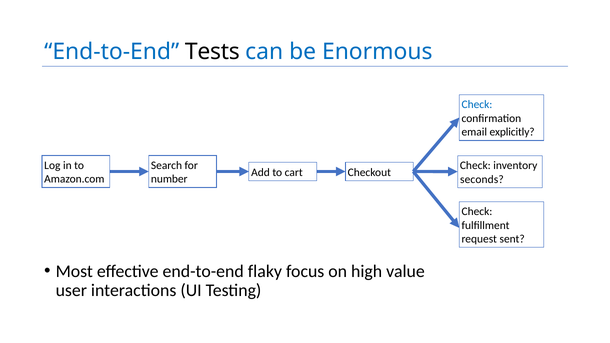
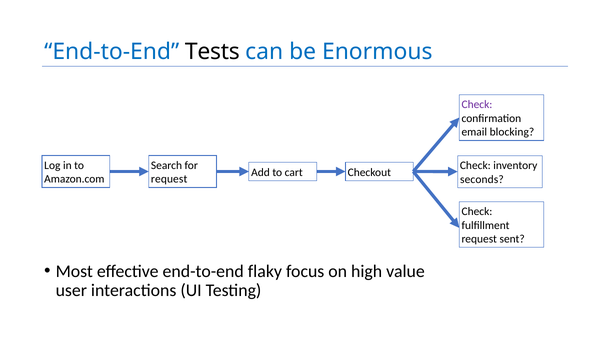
Check at (477, 105) colour: blue -> purple
explicitly: explicitly -> blocking
number at (169, 179): number -> request
